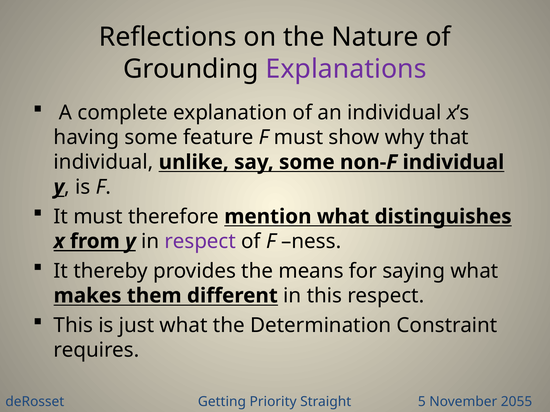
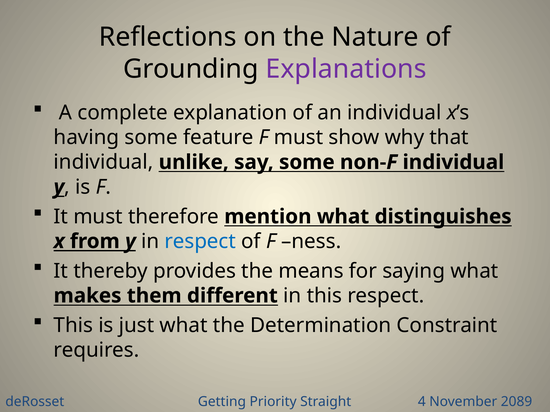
respect at (200, 242) colour: purple -> blue
5: 5 -> 4
2055: 2055 -> 2089
